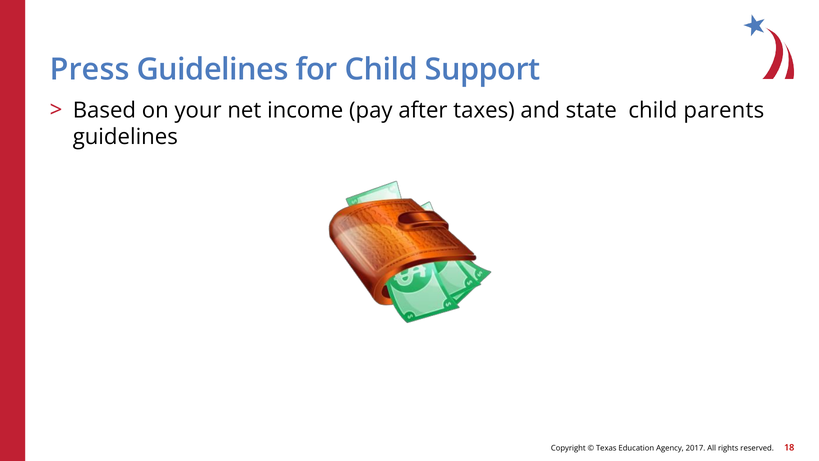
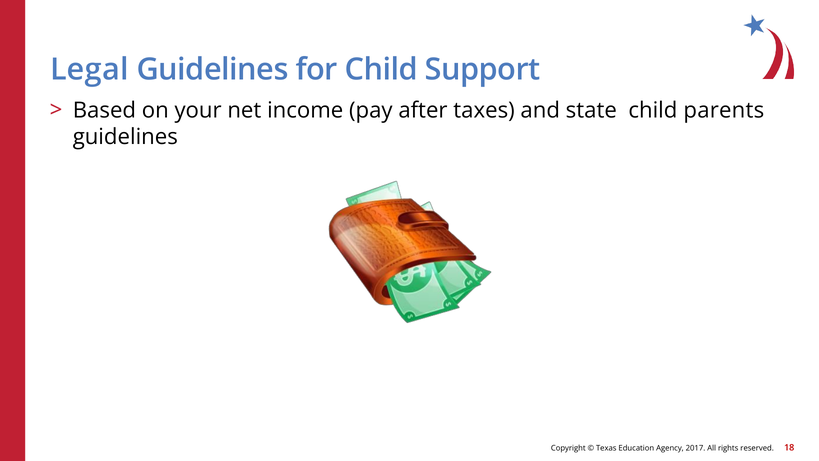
Press: Press -> Legal
